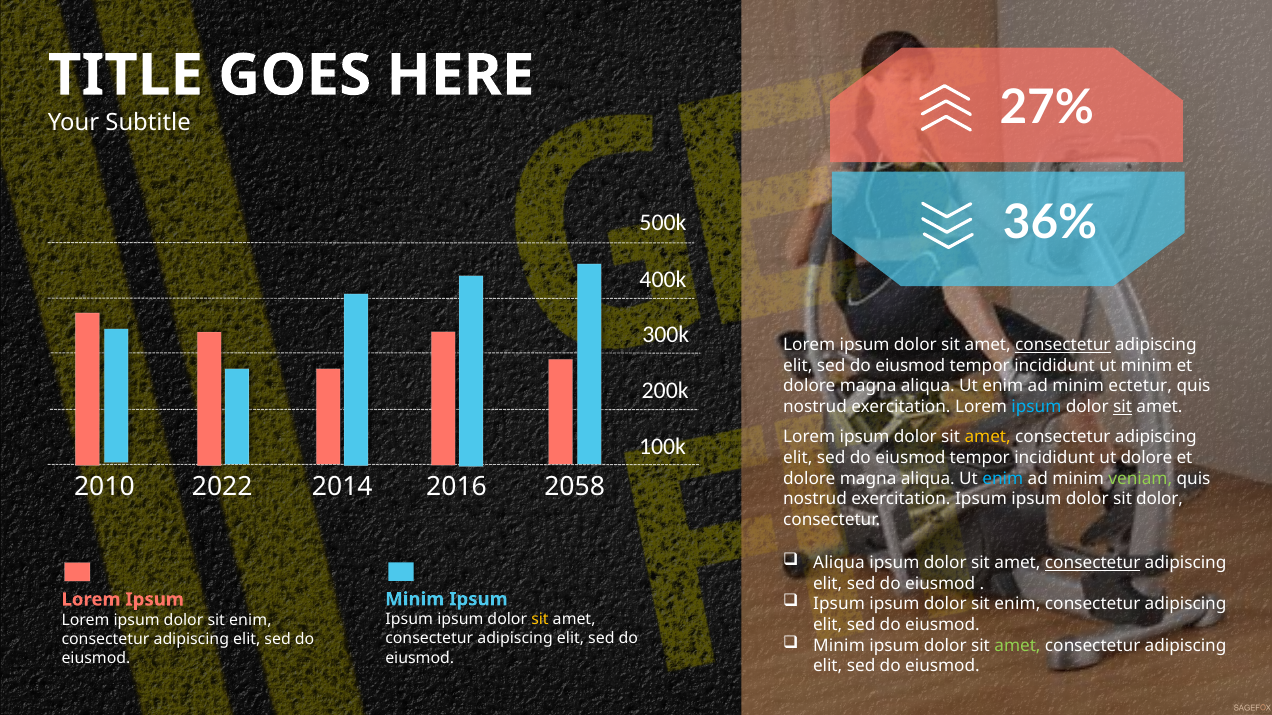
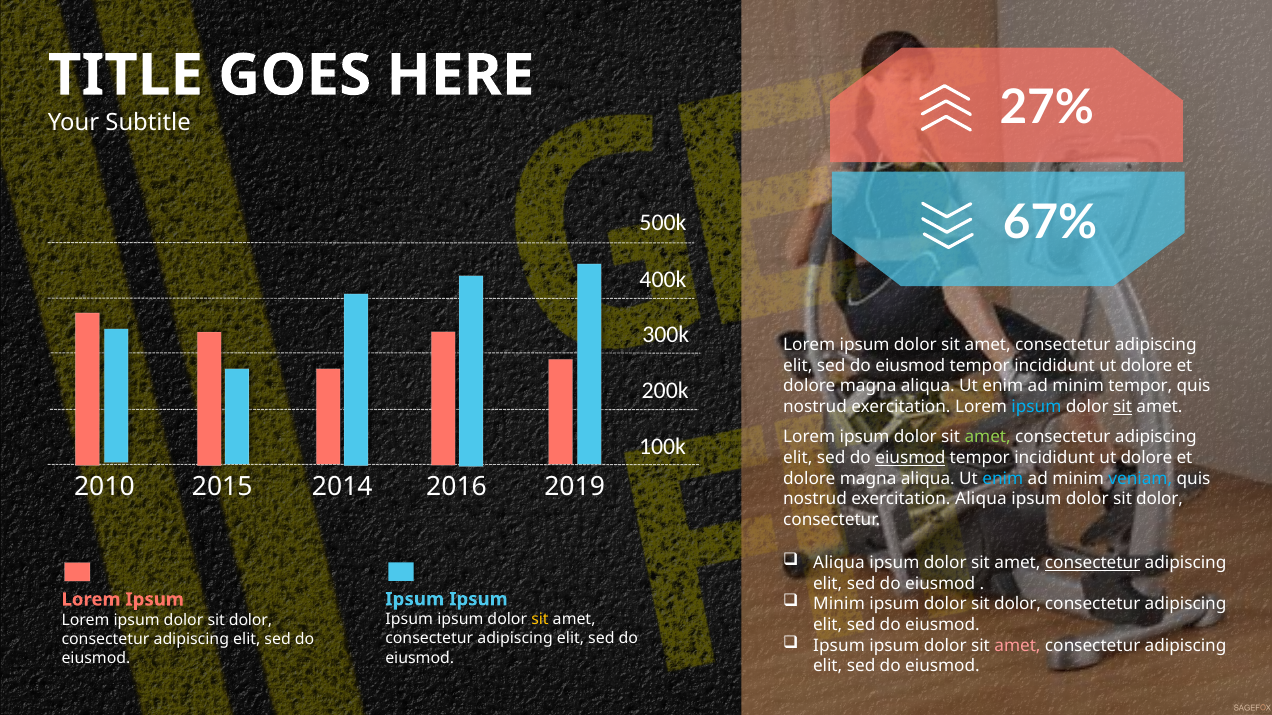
36%: 36% -> 67%
consectetur at (1063, 345) underline: present -> none
minim at (1146, 366): minim -> dolore
minim ectetur: ectetur -> tempor
amet at (988, 437) colour: yellow -> light green
eiusmod at (910, 458) underline: none -> present
veniam colour: light green -> light blue
2022: 2022 -> 2015
2058: 2058 -> 2019
exercitation Ipsum: Ipsum -> Aliqua
Ipsum at (839, 604): Ipsum -> Minim
enim at (1017, 604): enim -> dolor
Minim at (415, 600): Minim -> Ipsum
enim at (250, 620): enim -> dolor
Minim at (839, 646): Minim -> Ipsum
amet at (1017, 646) colour: light green -> pink
